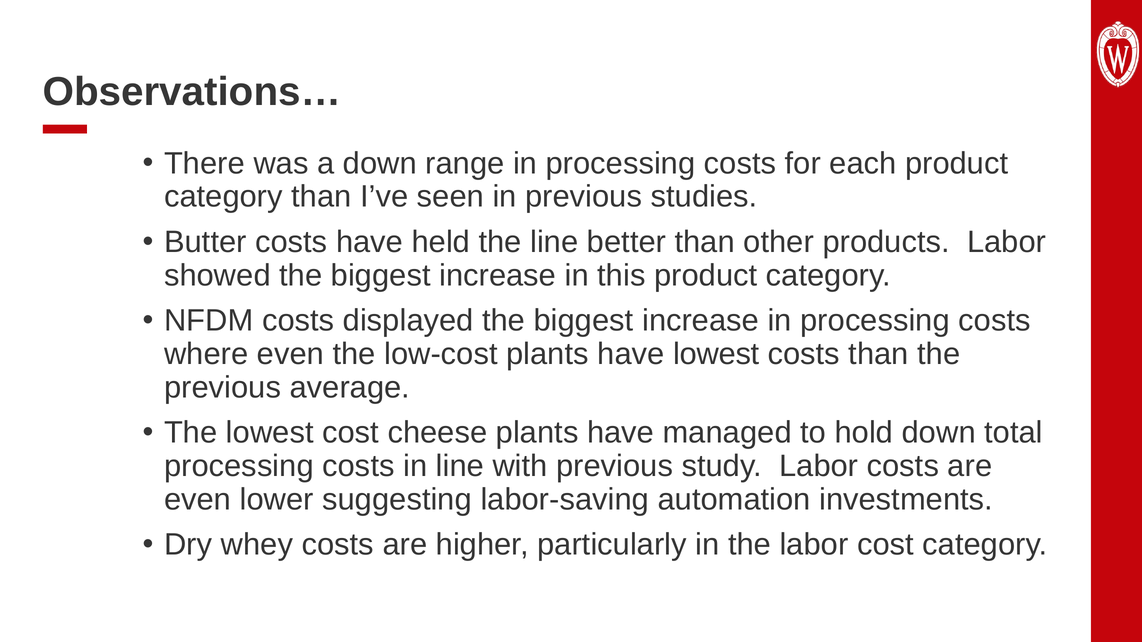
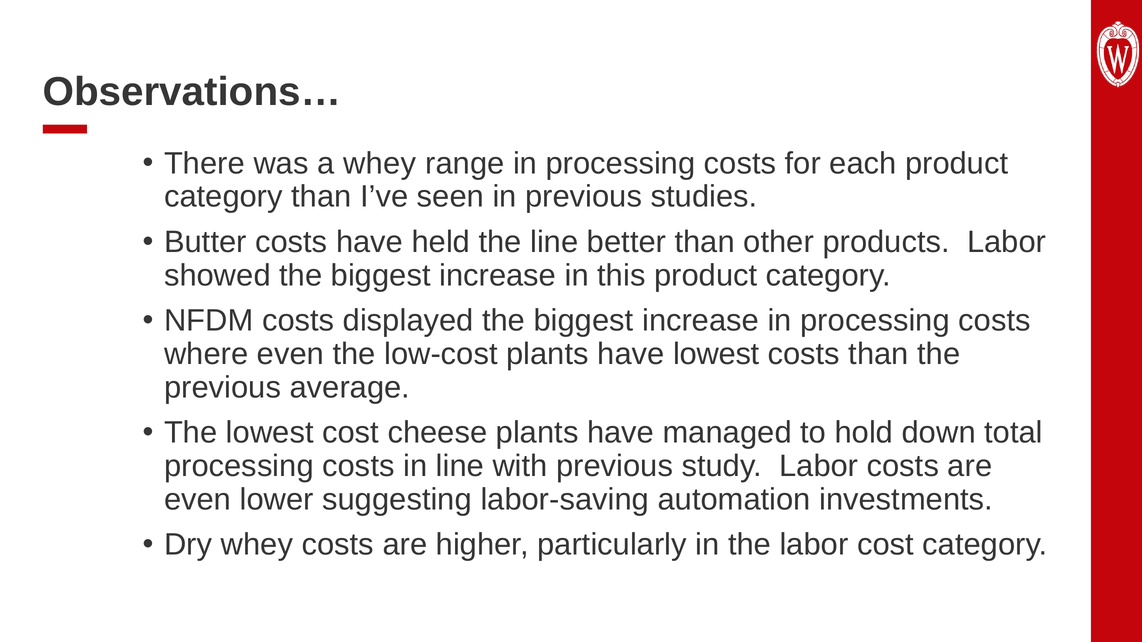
a down: down -> whey
